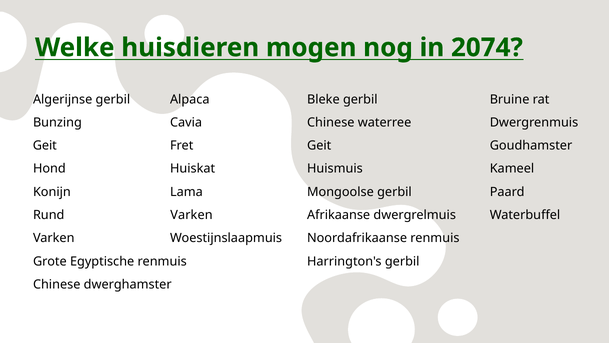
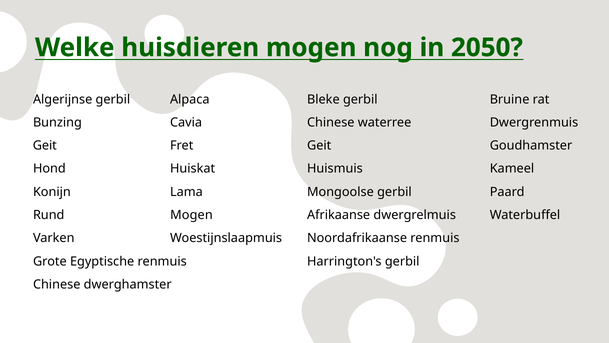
2074: 2074 -> 2050
Rund Varken: Varken -> Mogen
